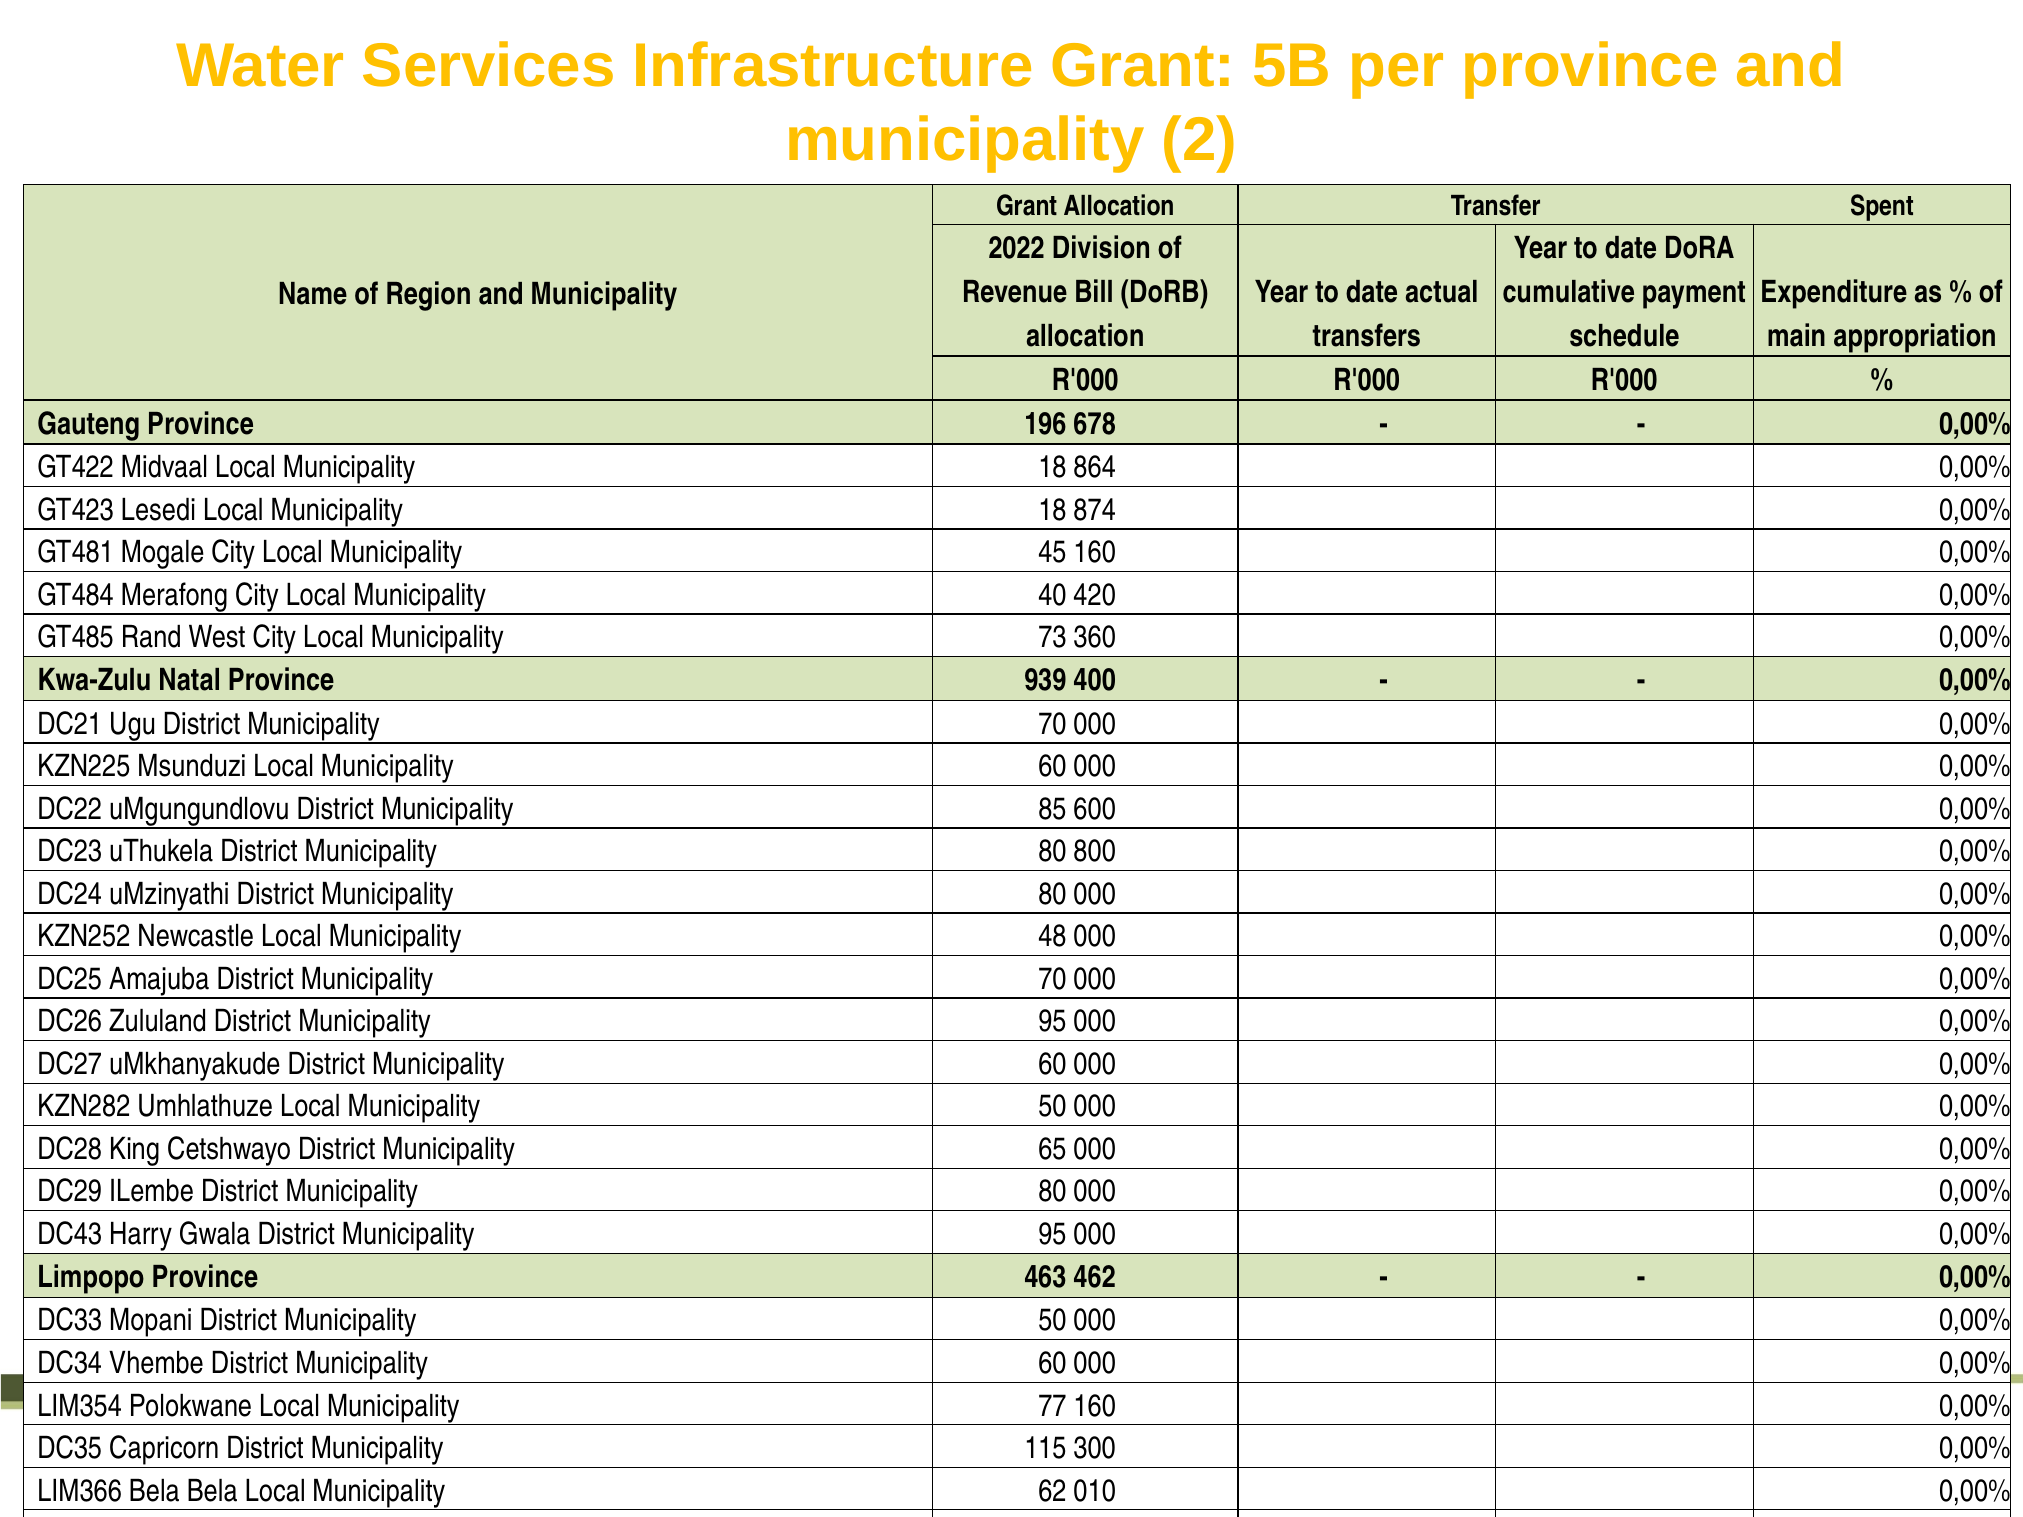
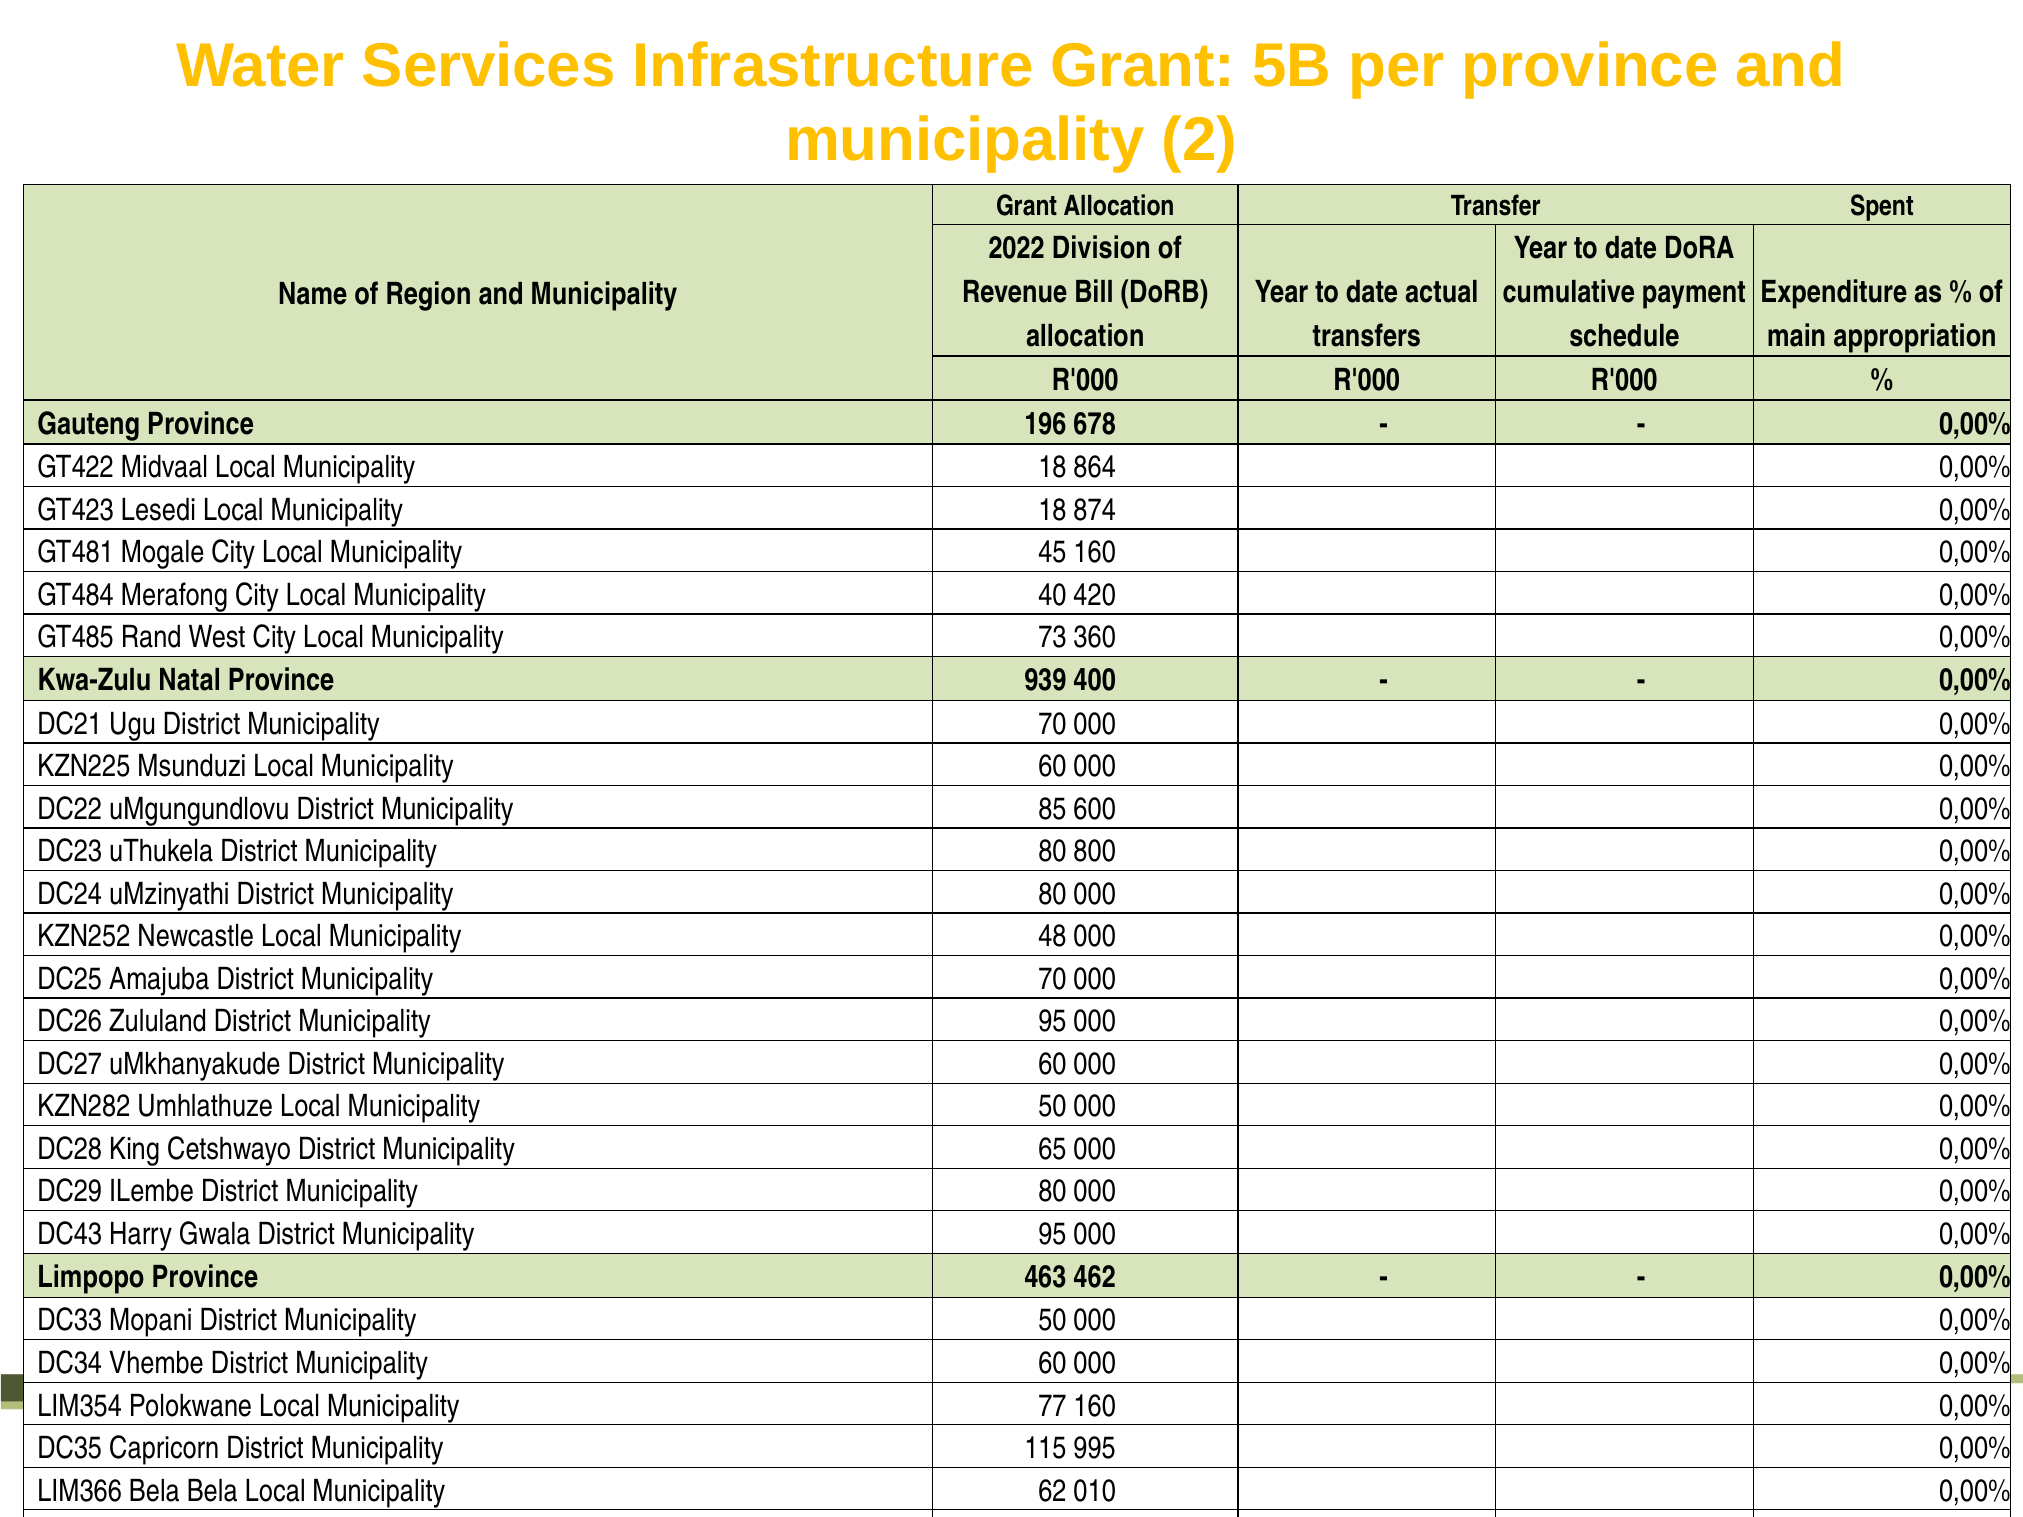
300: 300 -> 995
